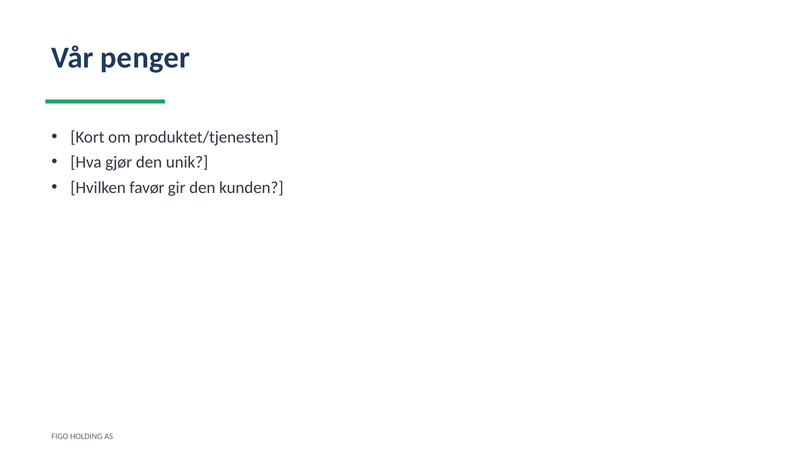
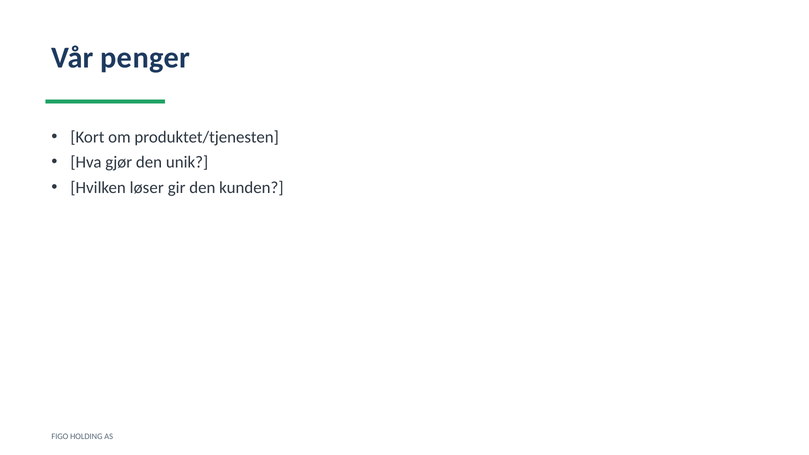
favør: favør -> løser
